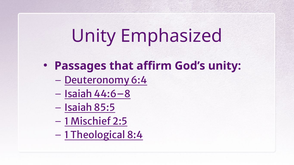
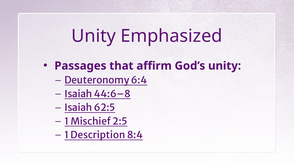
85:5: 85:5 -> 62:5
Theological: Theological -> Description
